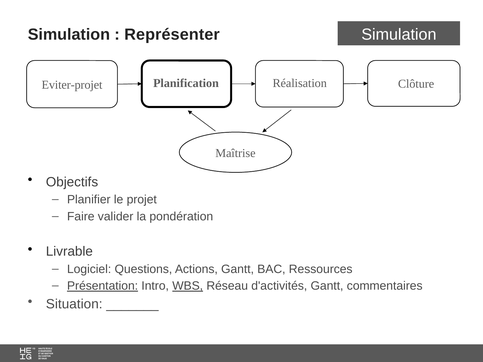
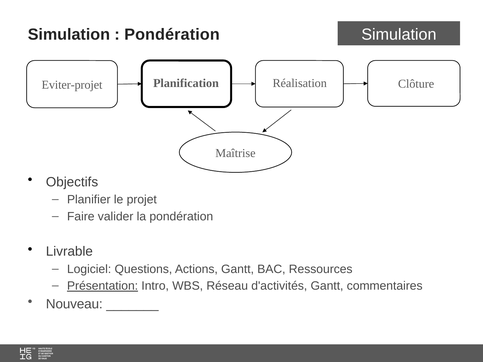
Représenter at (172, 35): Représenter -> Pondération
WBS underline: present -> none
Situation: Situation -> Nouveau
